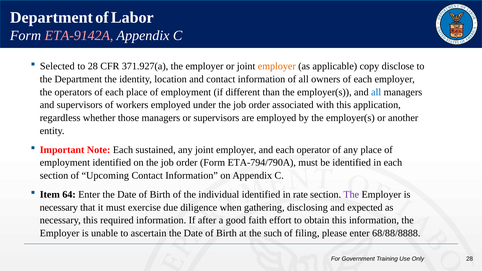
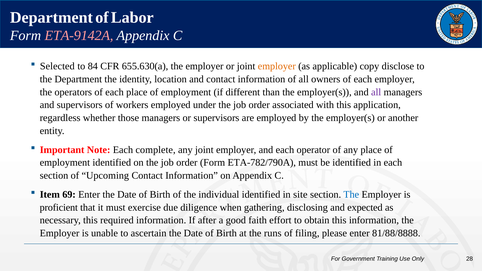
to 28: 28 -> 84
371.927(a: 371.927(a -> 655.630(a
all at (376, 92) colour: blue -> purple
sustained: sustained -> complete
ETA-794/790A: ETA-794/790A -> ETA-782/790A
64: 64 -> 69
rate: rate -> site
The at (351, 195) colour: purple -> blue
necessary at (59, 207): necessary -> proficient
such: such -> runs
68/88/8888: 68/88/8888 -> 81/88/8888
